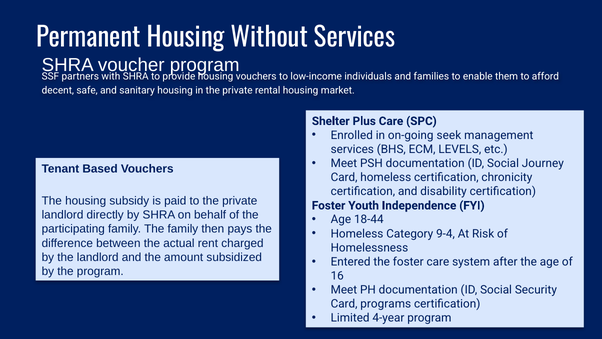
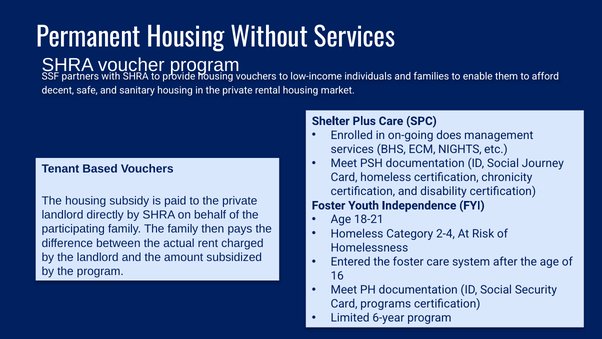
seek: seek -> does
LEVELS: LEVELS -> NIGHTS
18-44: 18-44 -> 18-21
9-4: 9-4 -> 2-4
4-year: 4-year -> 6-year
